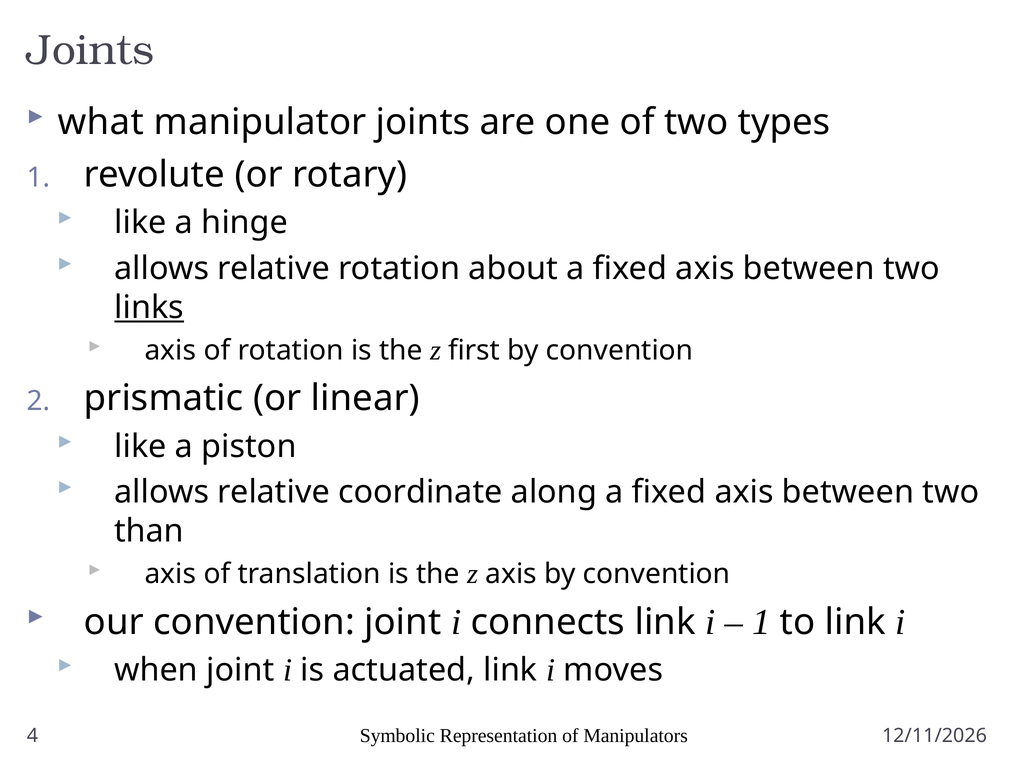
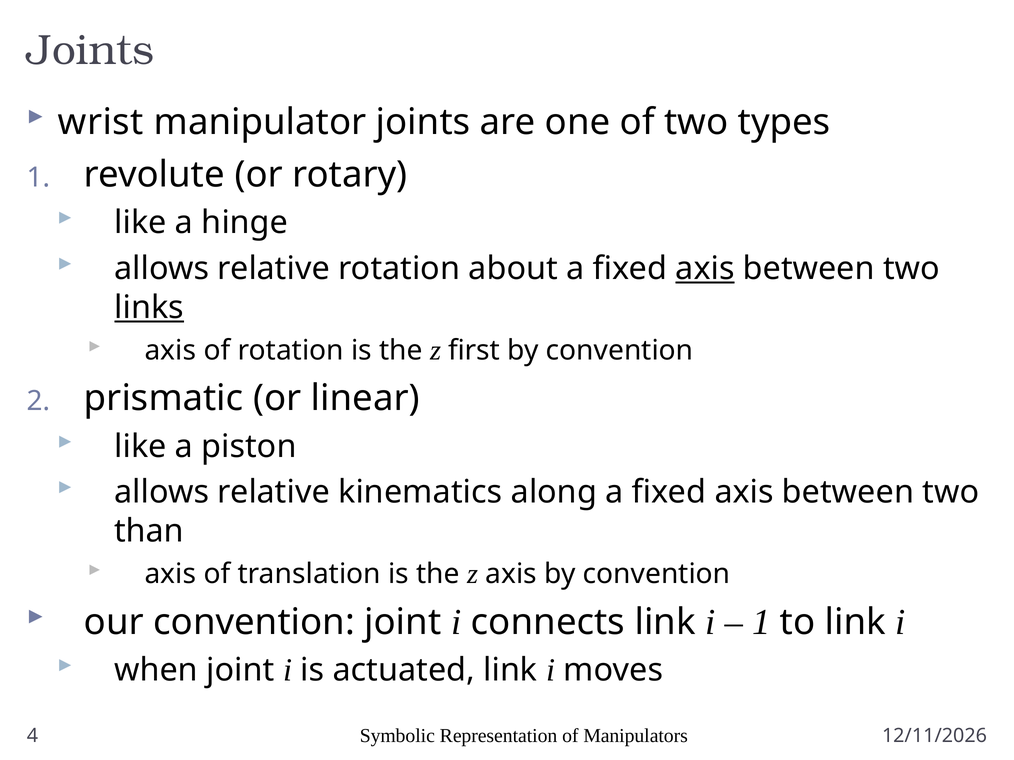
what: what -> wrist
axis at (705, 269) underline: none -> present
coordinate: coordinate -> kinematics
